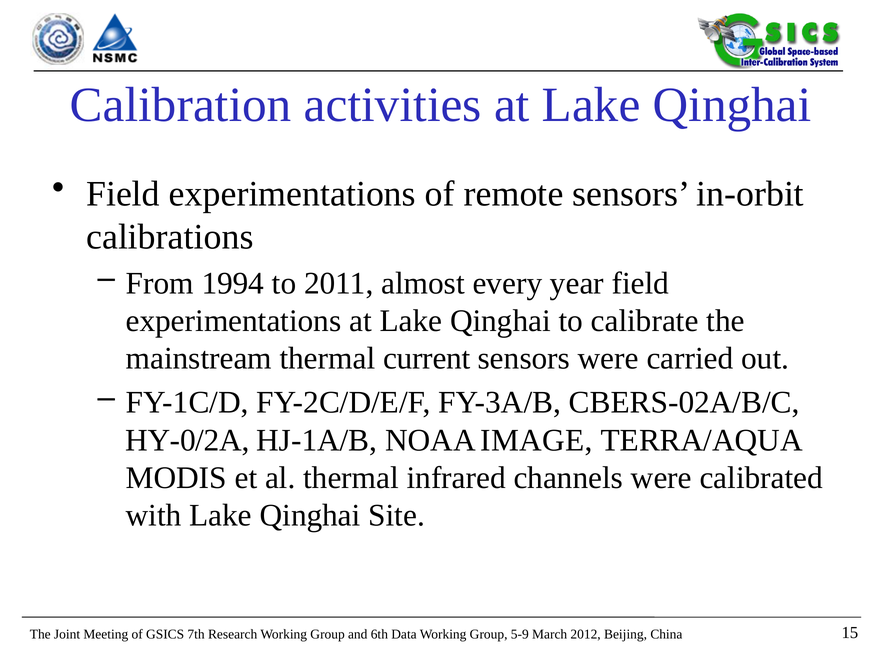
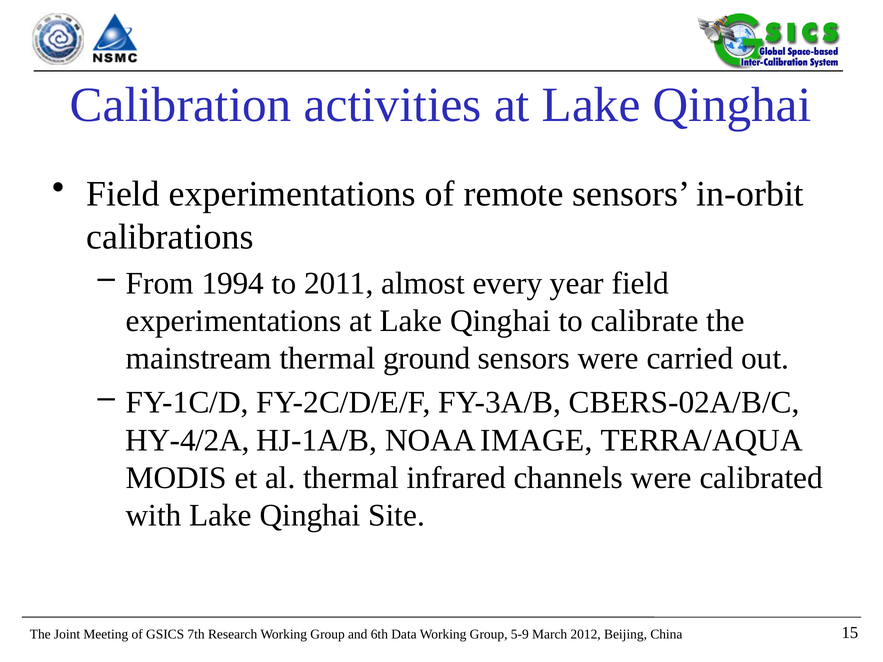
current: current -> ground
HY-0/2A: HY-0/2A -> HY-4/2A
